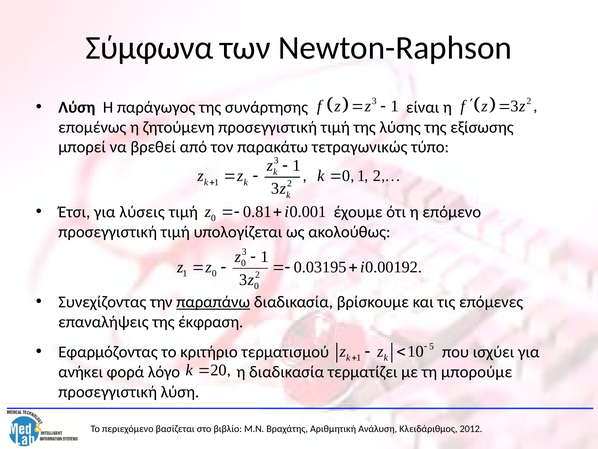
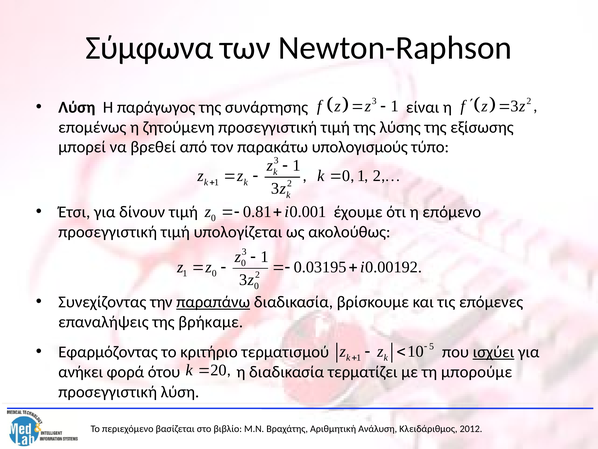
τετραγωνικώς: τετραγωνικώς -> υπολογισμούς
λύσεις: λύσεις -> δίνουν
έκφραση: έκφραση -> βρήκαμε
ισχύει underline: none -> present
λόγο: λόγο -> ότου
